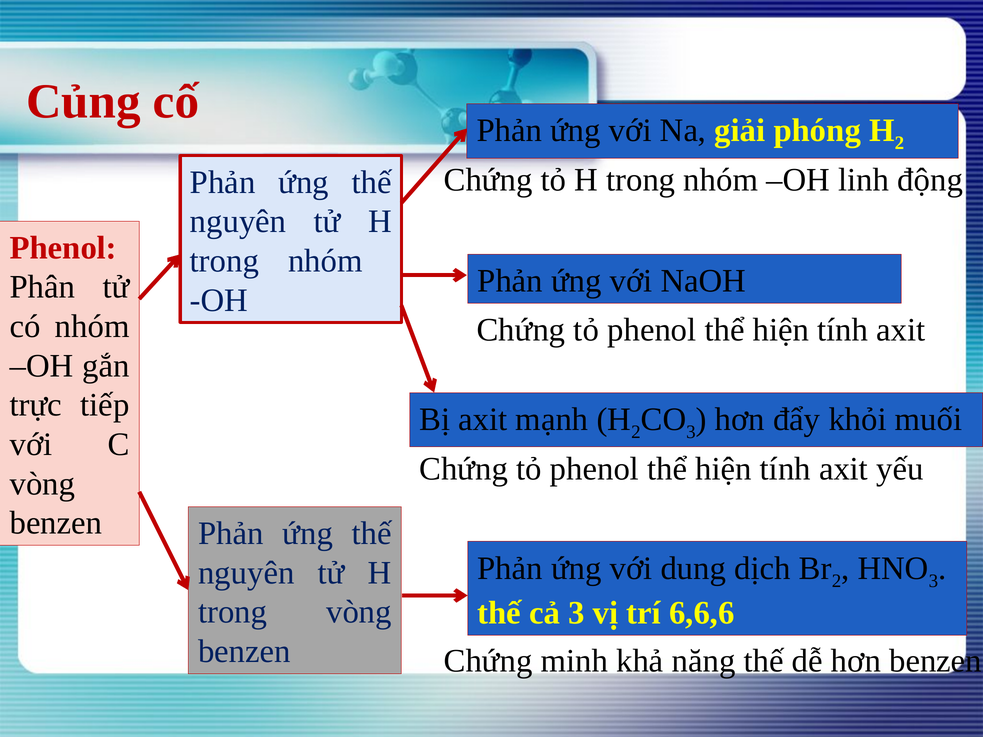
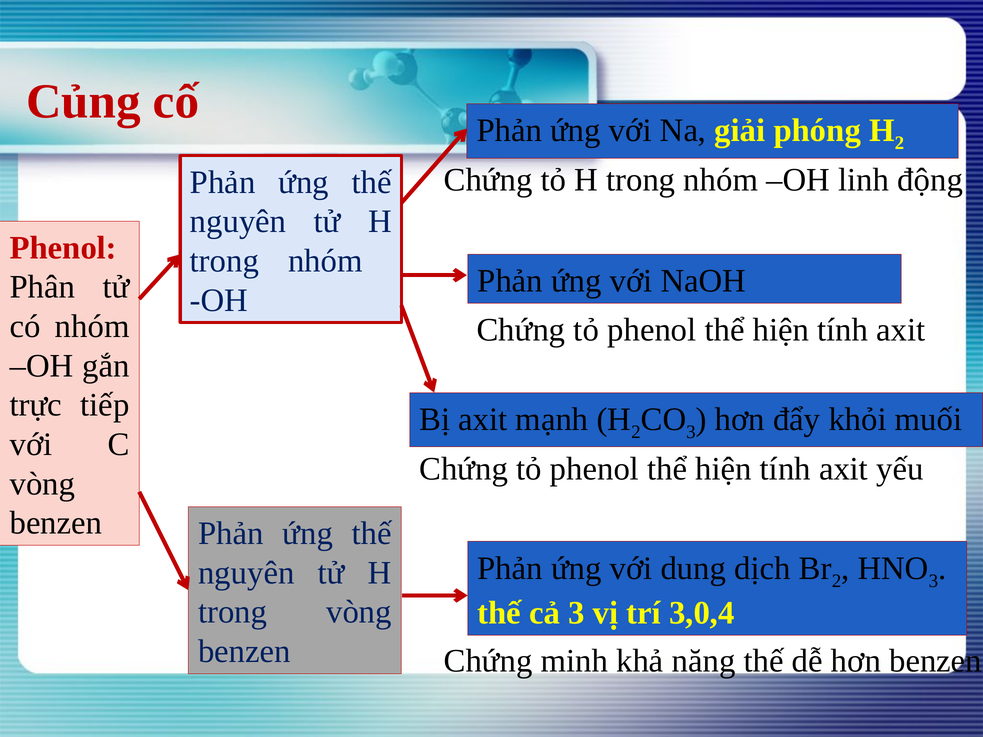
6,6,6: 6,6,6 -> 3,0,4
